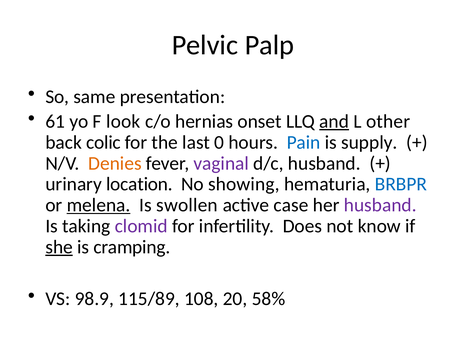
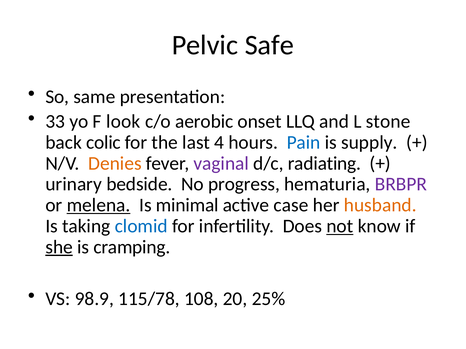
Palp: Palp -> Safe
61: 61 -> 33
hernias: hernias -> aerobic
and underline: present -> none
other: other -> stone
0: 0 -> 4
d/c husband: husband -> radiating
location: location -> bedside
showing: showing -> progress
BRBPR colour: blue -> purple
swollen: swollen -> minimal
husband at (380, 205) colour: purple -> orange
clomid colour: purple -> blue
not underline: none -> present
115/89: 115/89 -> 115/78
58%: 58% -> 25%
